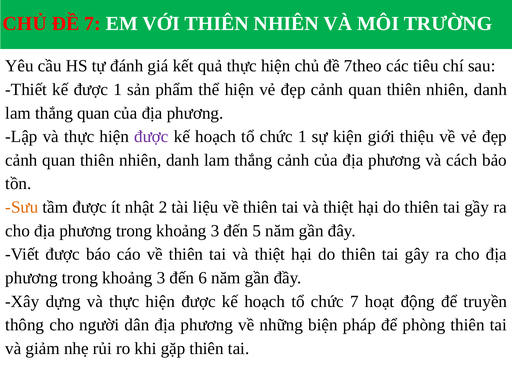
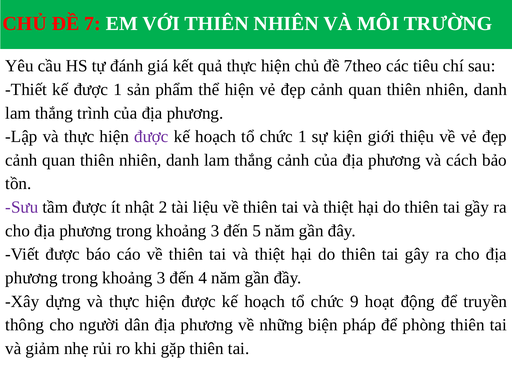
thắng quan: quan -> trình
Sưu colour: orange -> purple
6: 6 -> 4
chức 7: 7 -> 9
